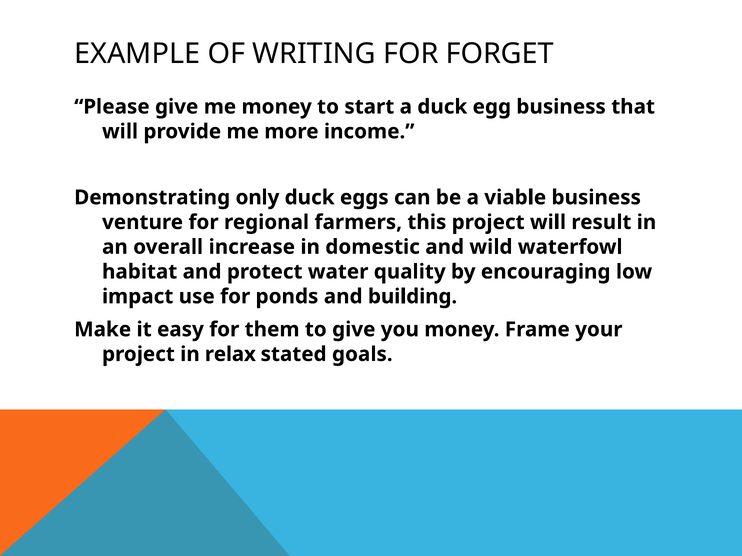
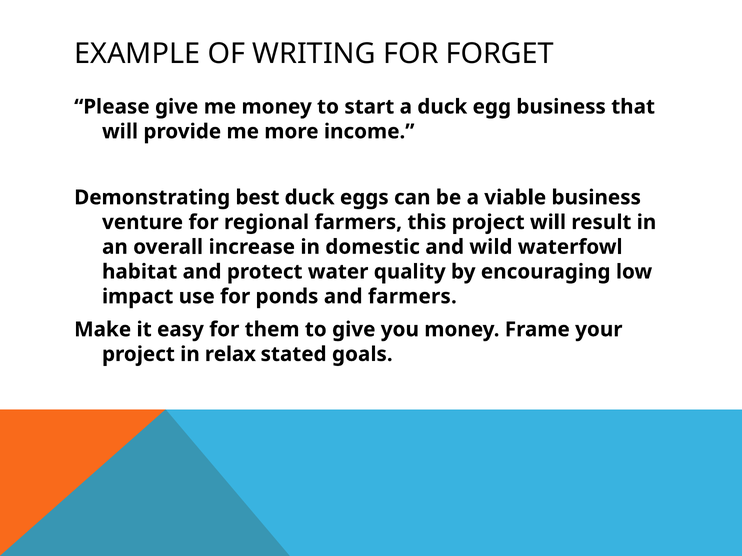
only: only -> best
and building: building -> farmers
